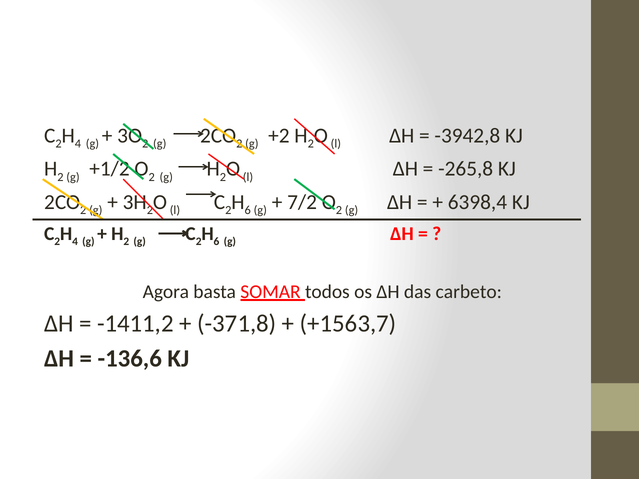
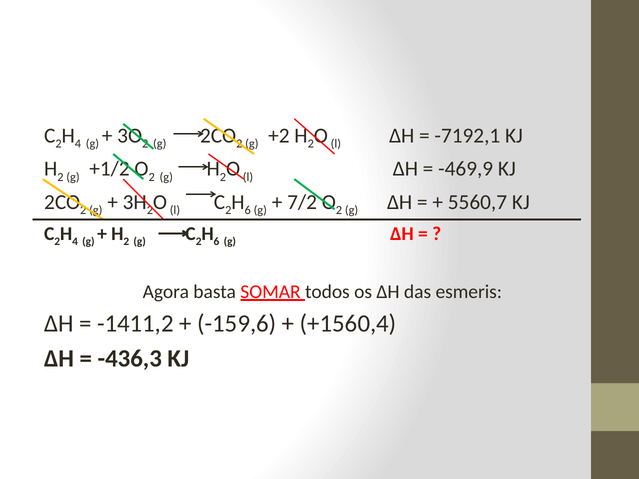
-3942,8: -3942,8 -> -7192,1
-265,8: -265,8 -> -469,9
6398,4: 6398,4 -> 5560,7
carbeto: carbeto -> esmeris
-371,8: -371,8 -> -159,6
+1563,7: +1563,7 -> +1560,4
-136,6: -136,6 -> -436,3
